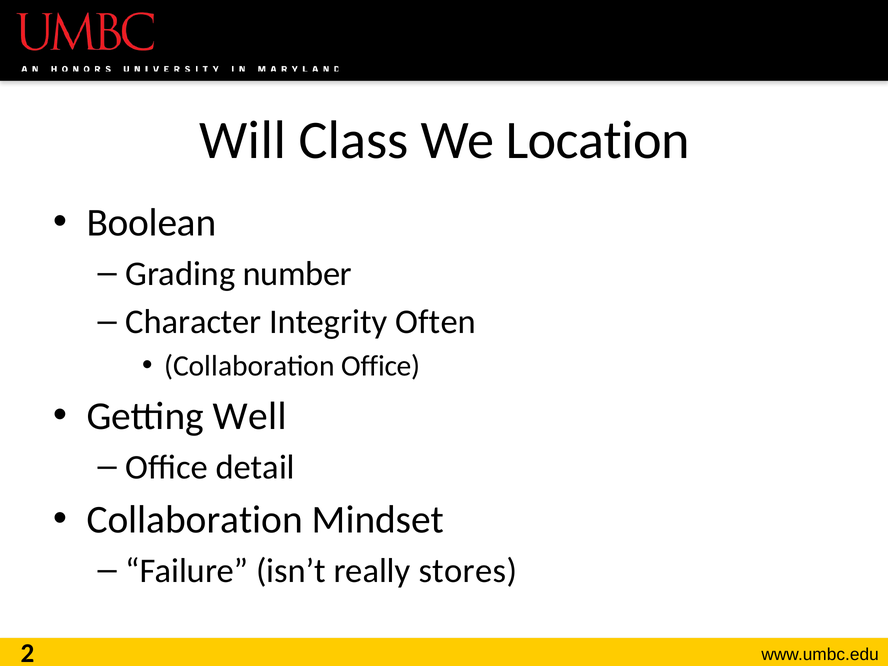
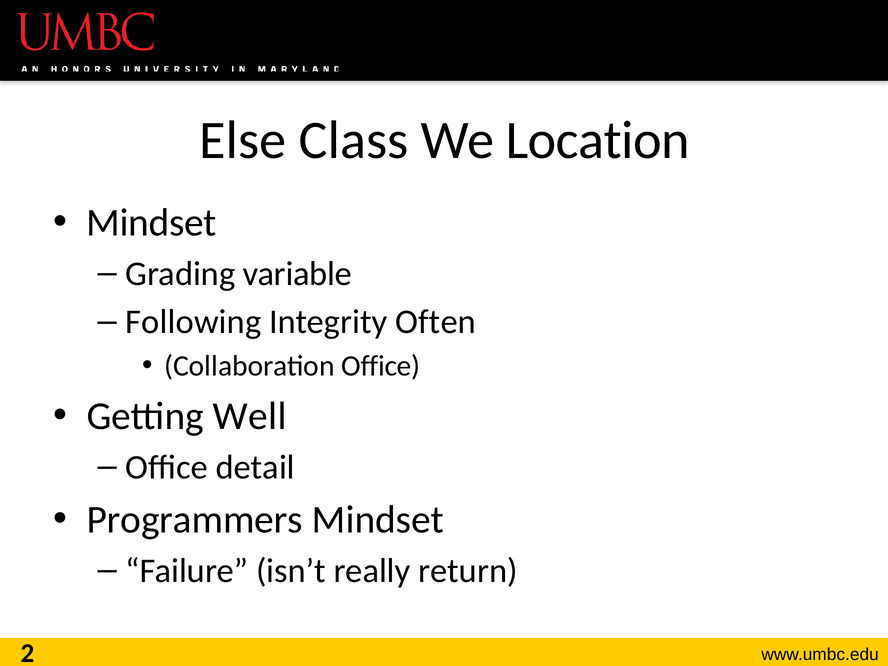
Will: Will -> Else
Boolean at (151, 223): Boolean -> Mindset
number: number -> variable
Character: Character -> Following
Collaboration at (195, 520): Collaboration -> Programmers
stores: stores -> return
